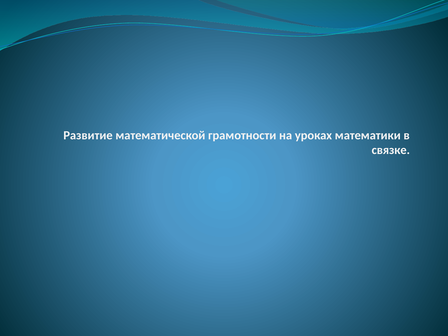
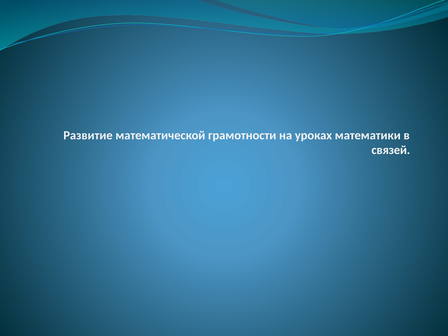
связке: связке -> связей
